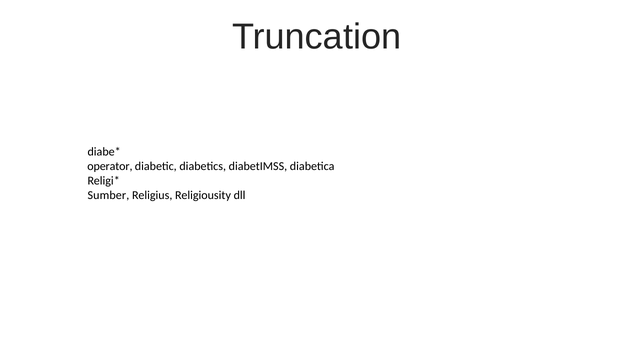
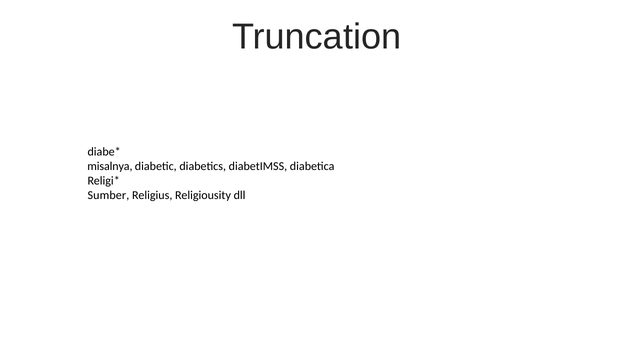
operator: operator -> misalnya
